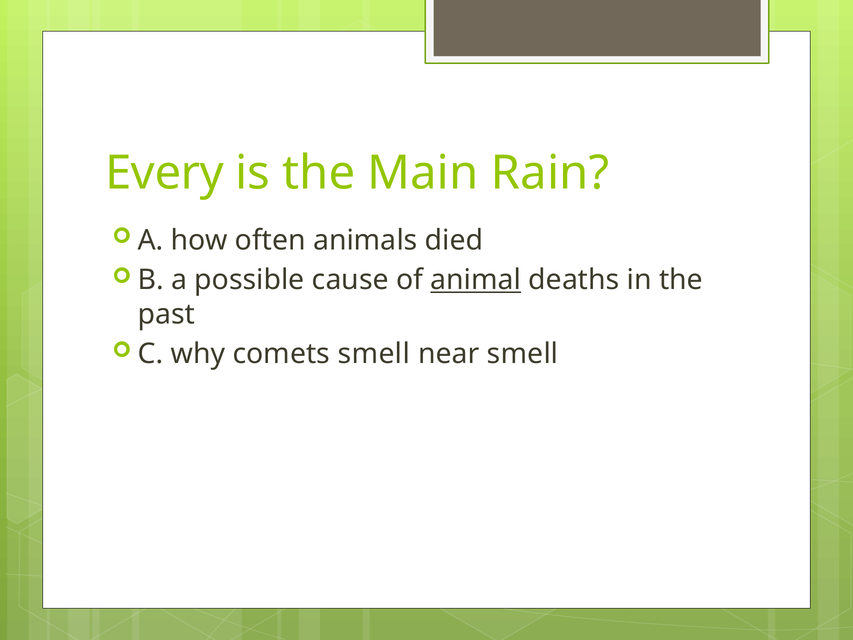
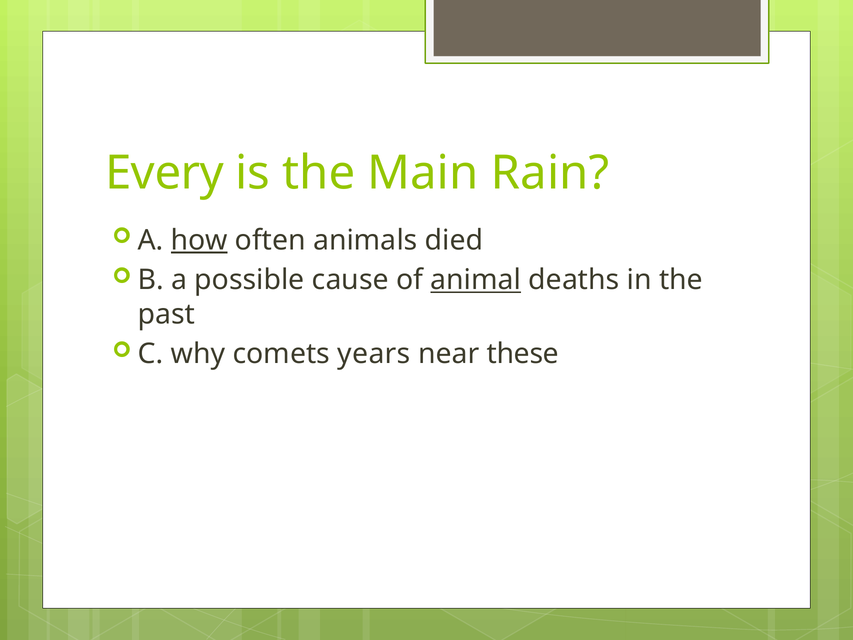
how underline: none -> present
comets smell: smell -> years
near smell: smell -> these
